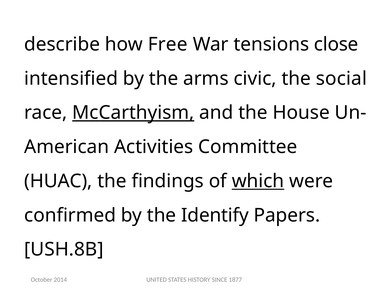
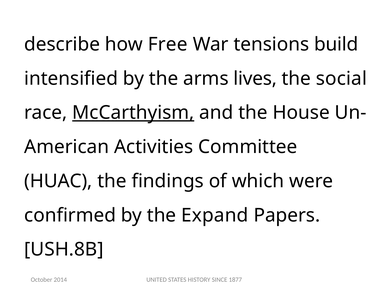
close: close -> build
civic: civic -> lives
which underline: present -> none
Identify: Identify -> Expand
